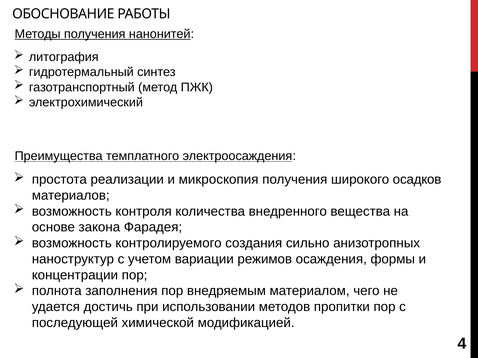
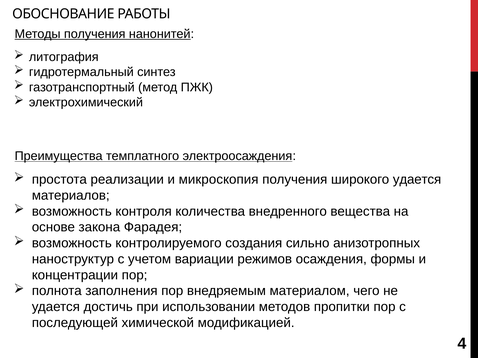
широкого осадков: осадков -> удается
